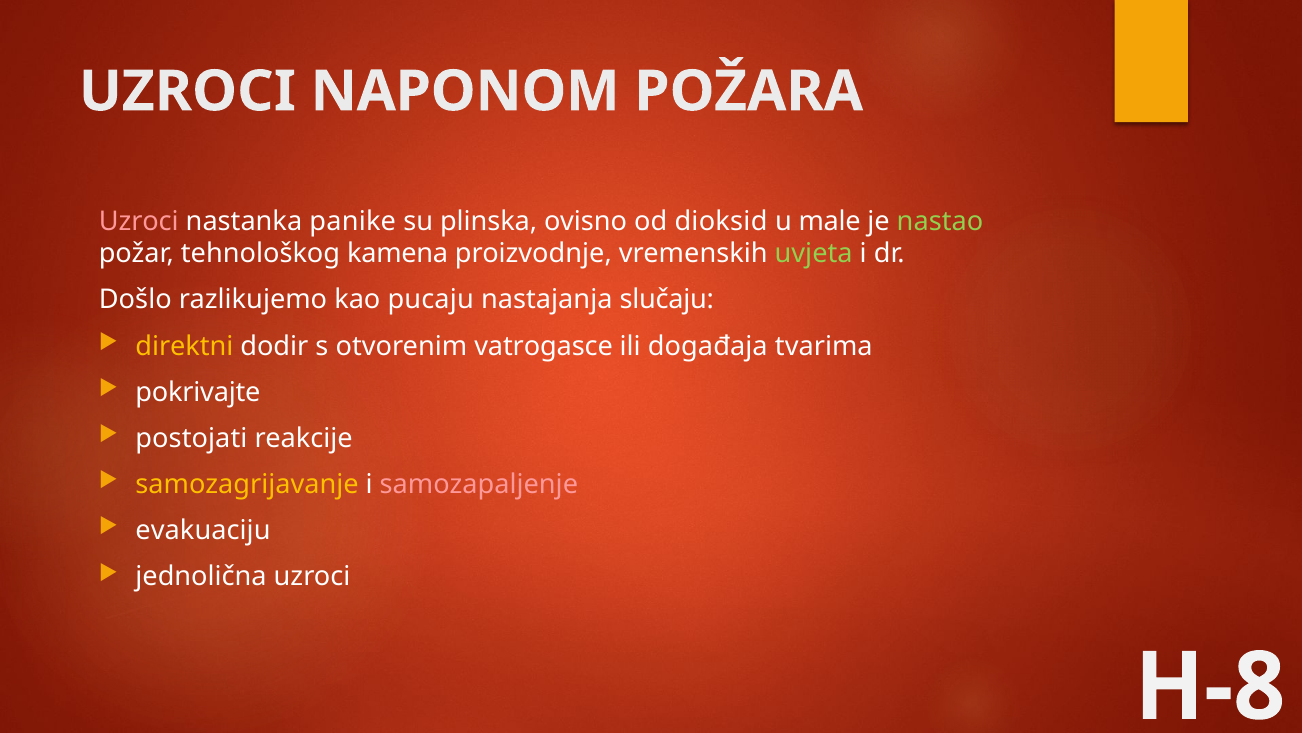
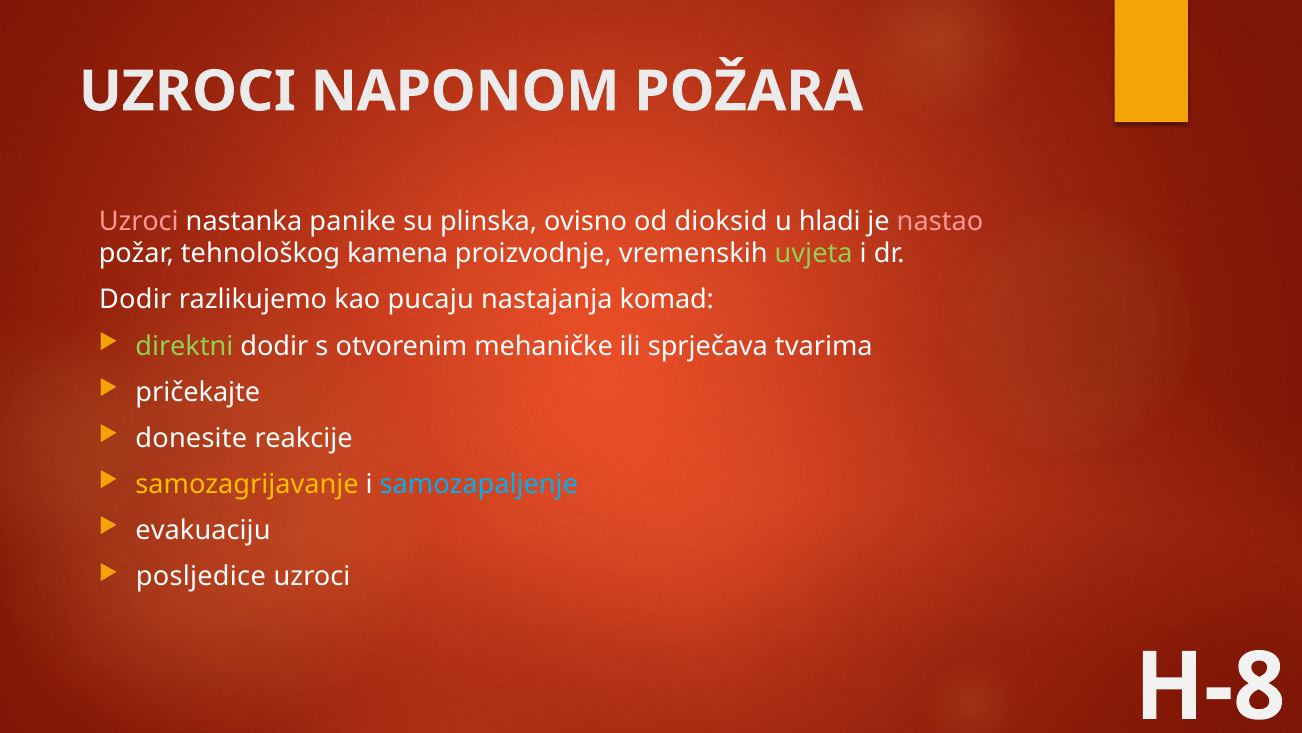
male: male -> hladi
nastao colour: light green -> pink
Došlo at (135, 300): Došlo -> Dodir
slučaju: slučaju -> komad
direktni colour: yellow -> light green
vatrogasce: vatrogasce -> mehaničke
događaja: događaja -> sprječava
pokrivajte: pokrivajte -> pričekajte
postojati: postojati -> donesite
samozapaljenje colour: pink -> light blue
jednolična: jednolična -> posljedice
